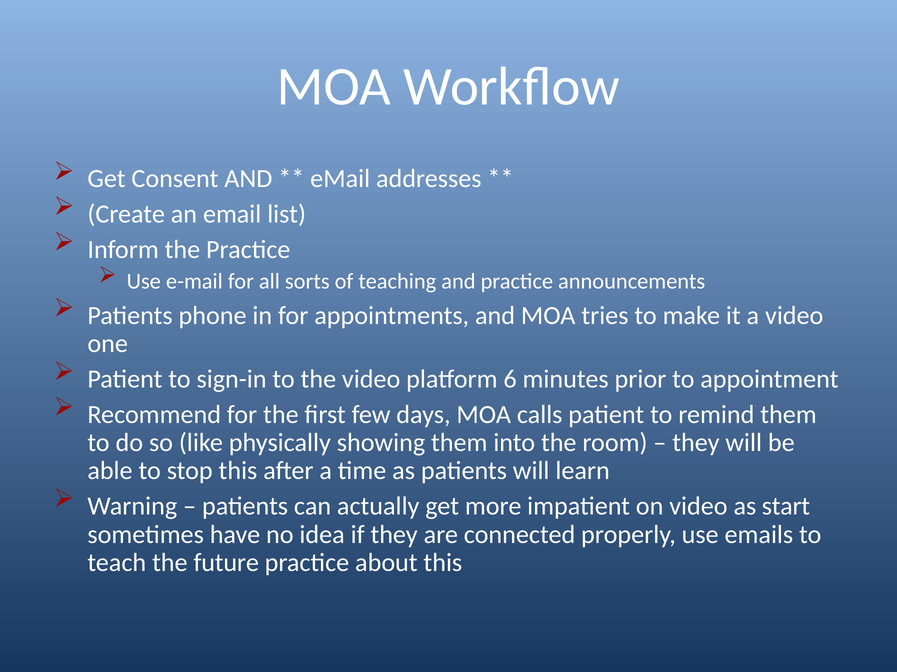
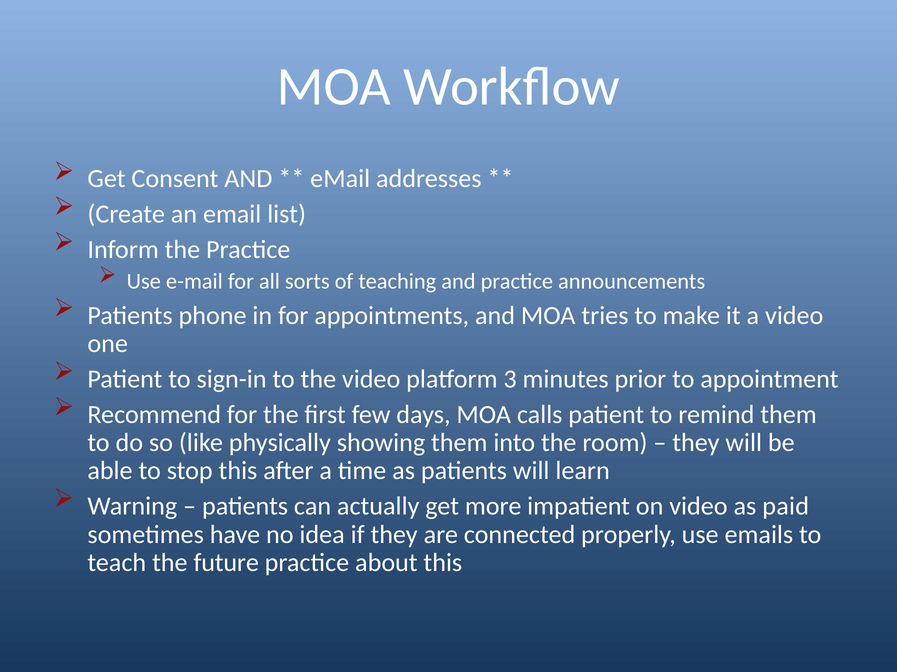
6: 6 -> 3
start: start -> paid
